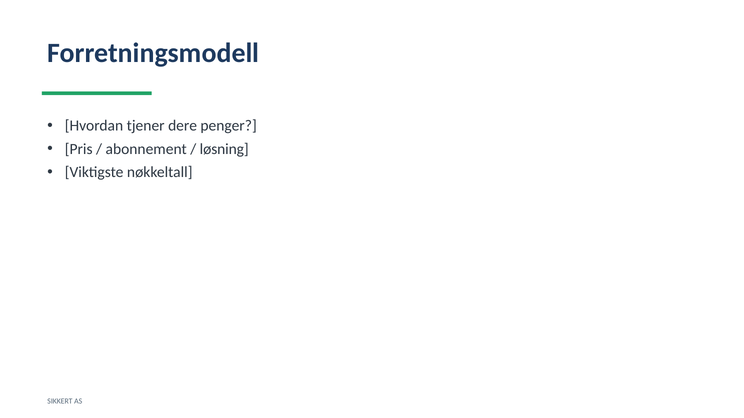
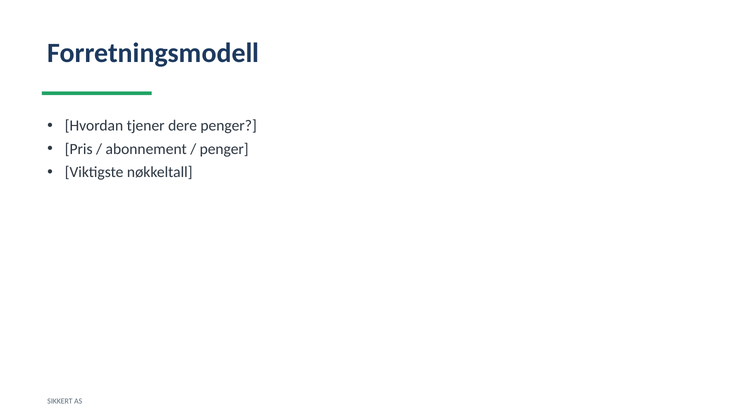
løsning at (224, 149): løsning -> penger
